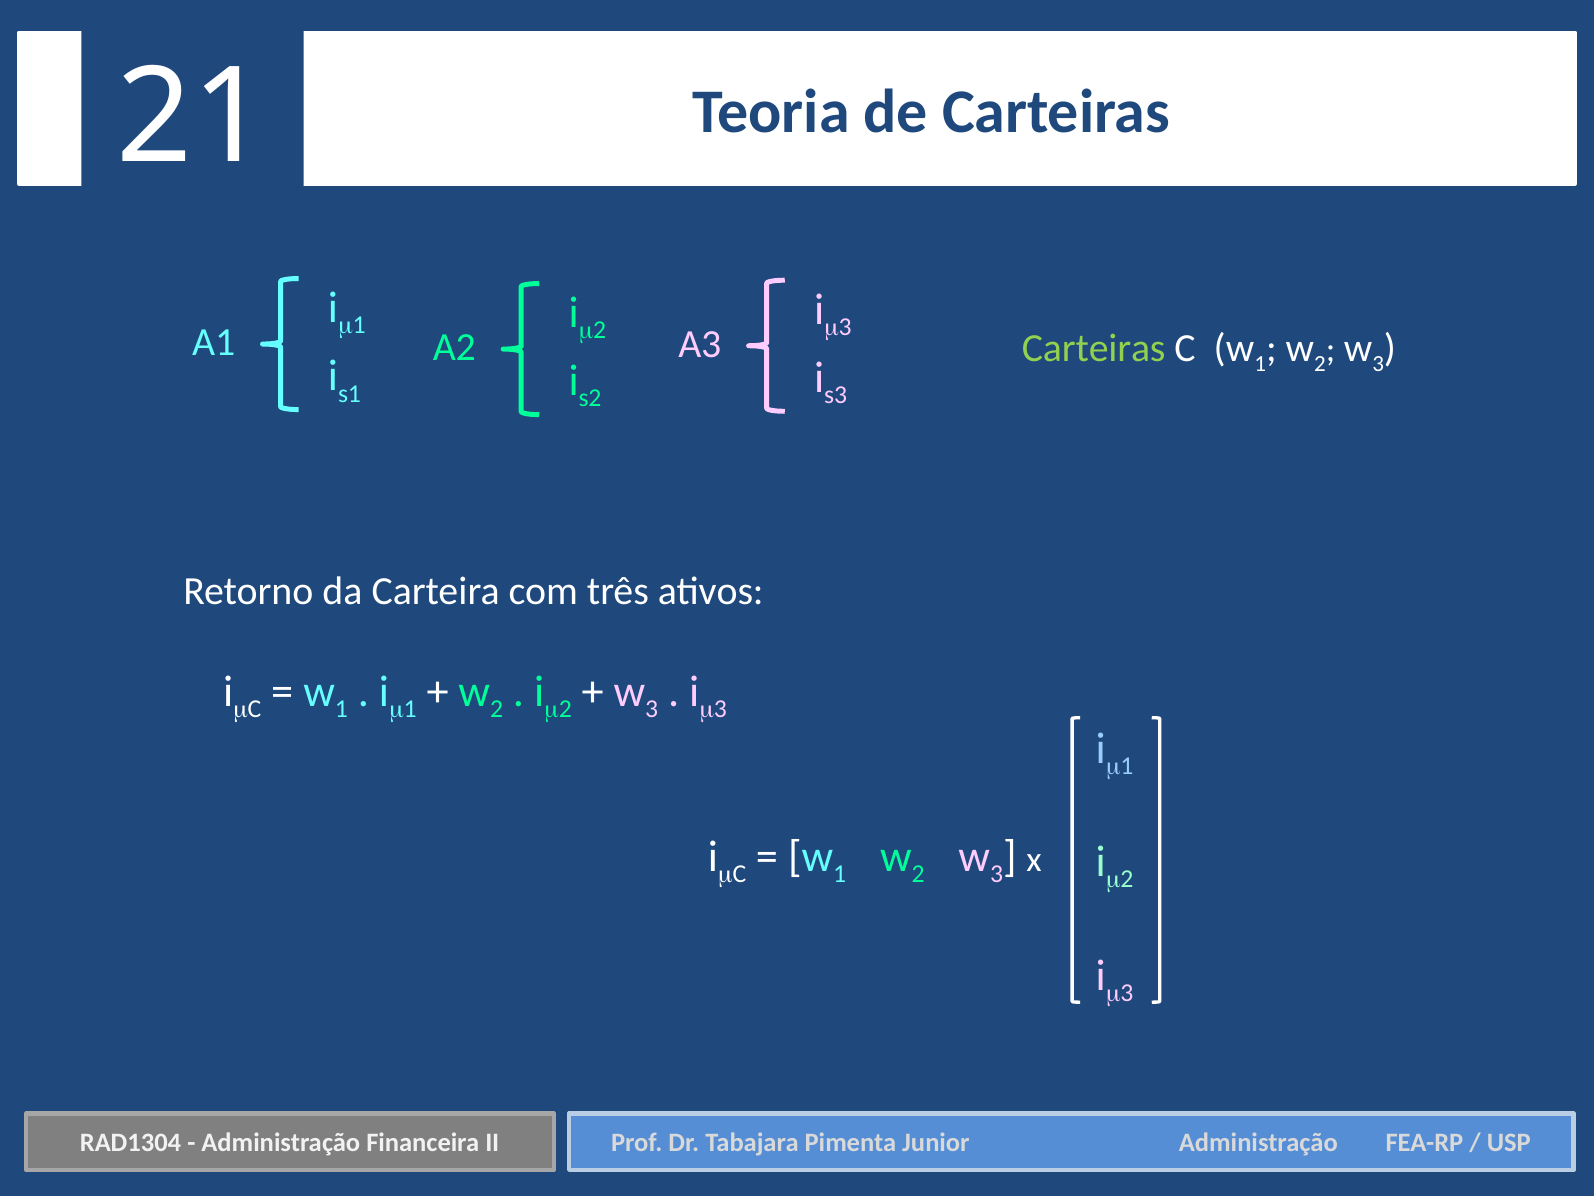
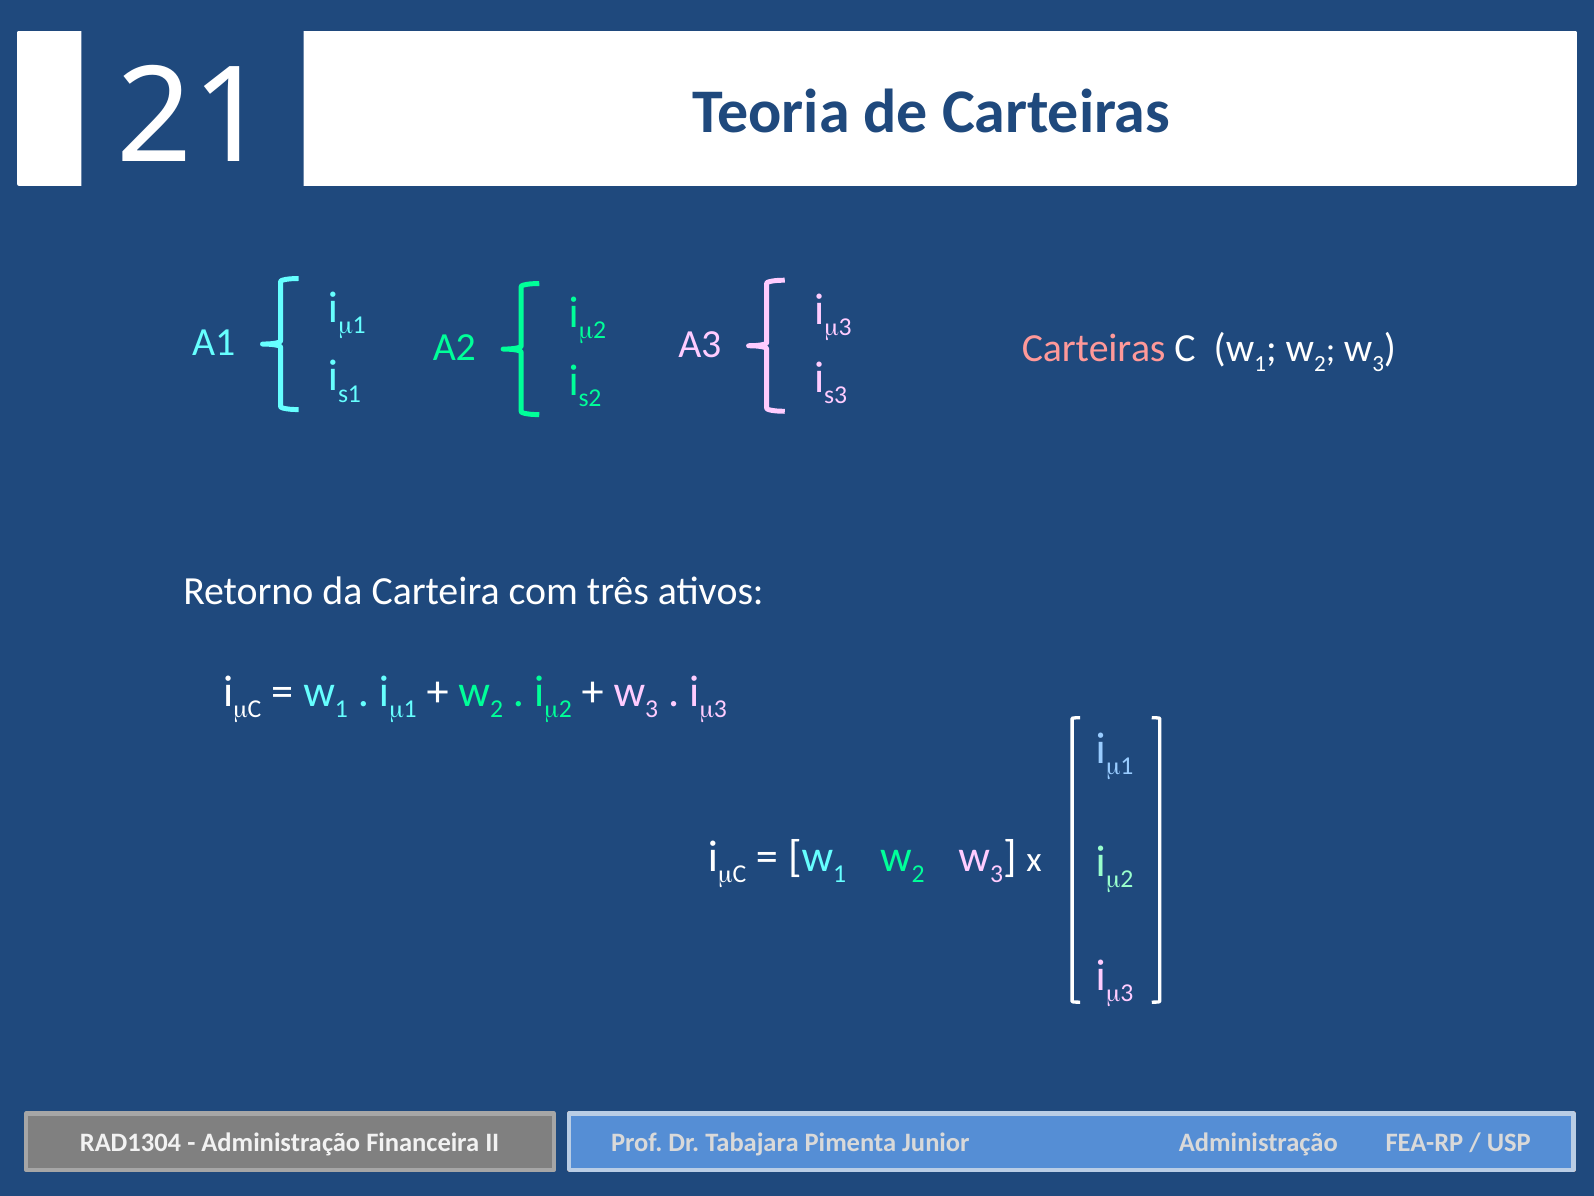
Carteiras at (1094, 348) colour: light green -> pink
